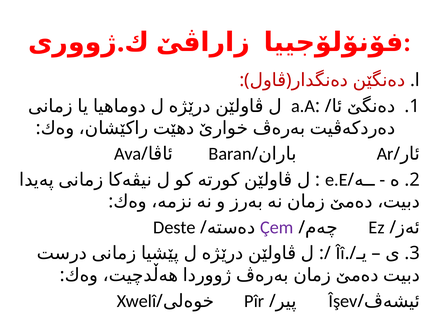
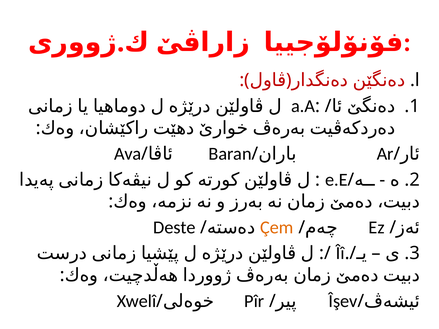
Çem colour: purple -> orange
